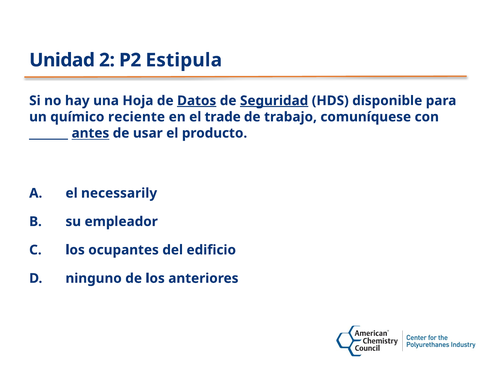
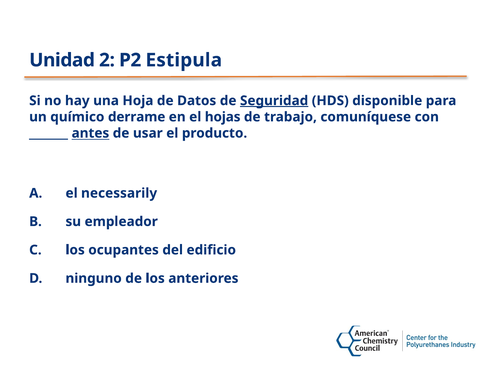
Datos underline: present -> none
reciente: reciente -> derrame
trade: trade -> hojas
